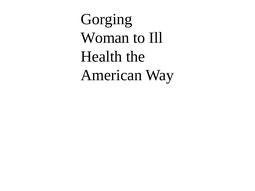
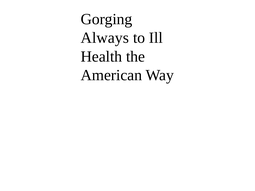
Woman: Woman -> Always
